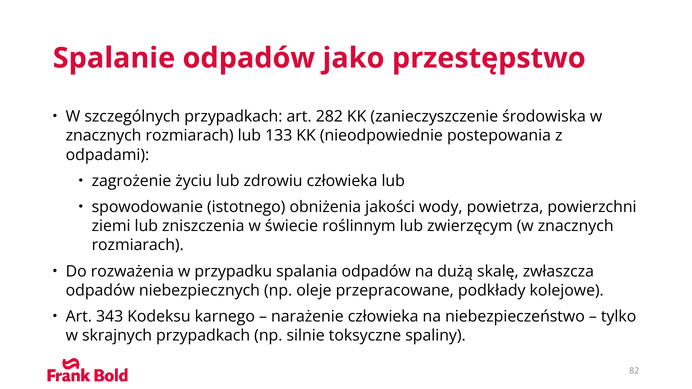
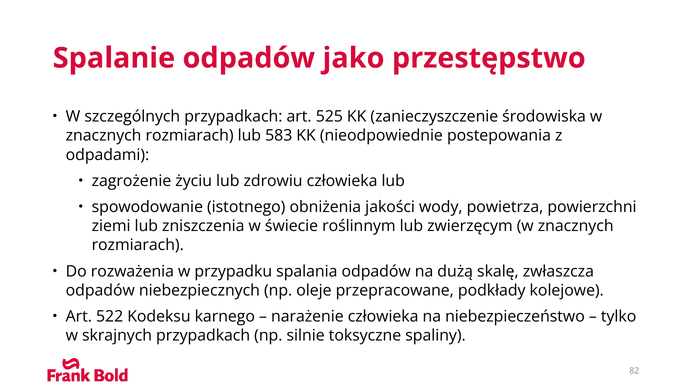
282: 282 -> 525
133: 133 -> 583
343: 343 -> 522
